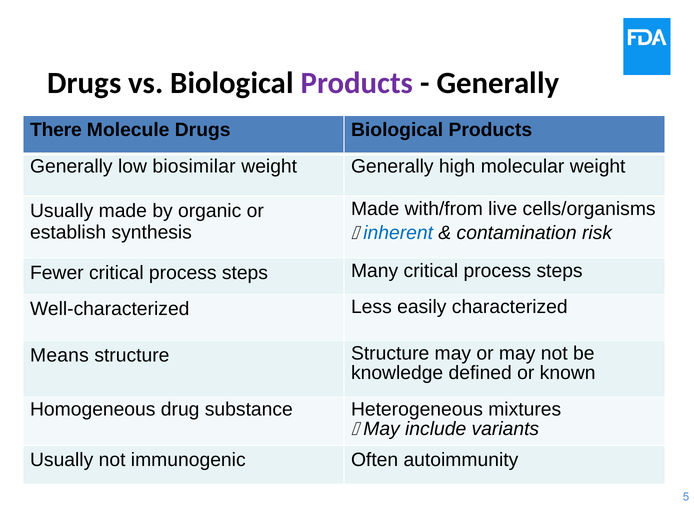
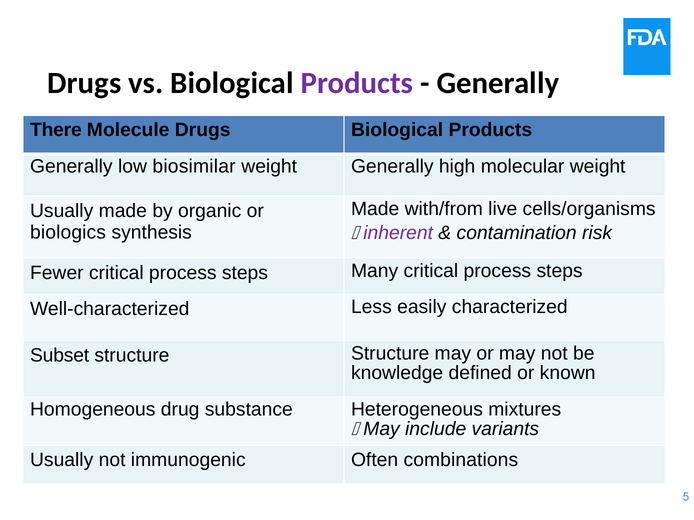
establish: establish -> biologics
inherent colour: blue -> purple
Means: Means -> Subset
autoimmunity: autoimmunity -> combinations
